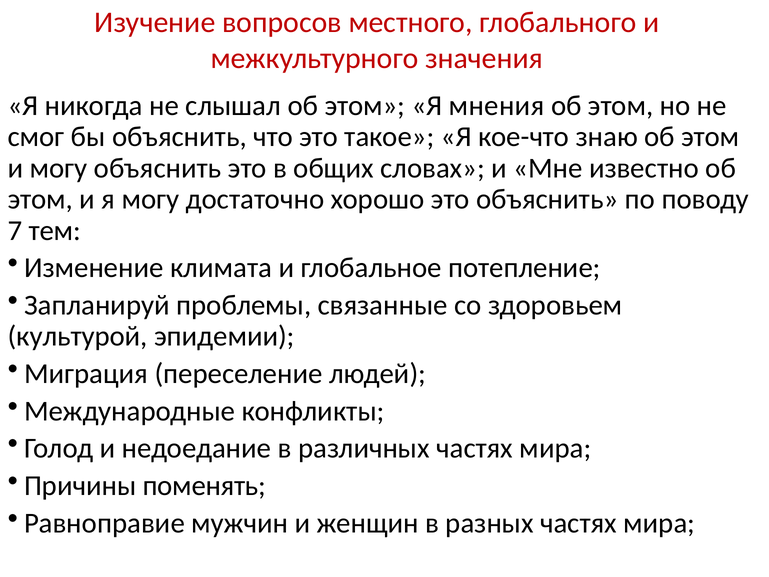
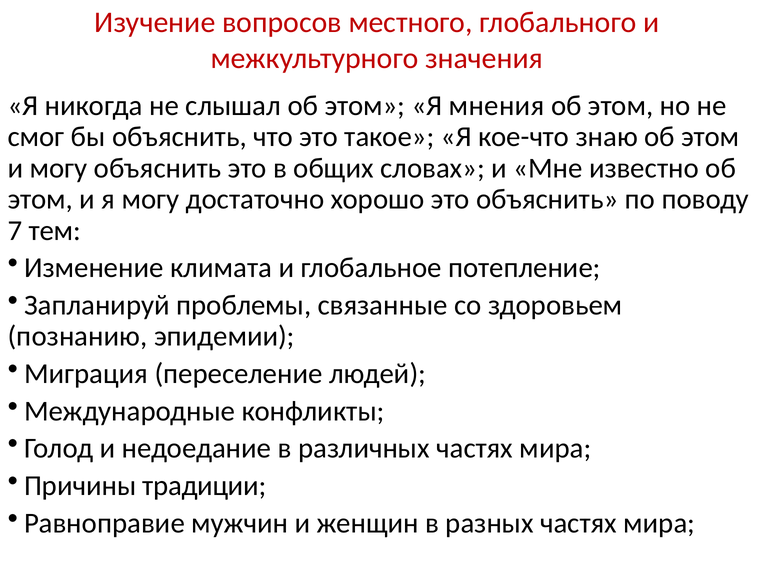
культурой: культурой -> познанию
поменять: поменять -> традиции
